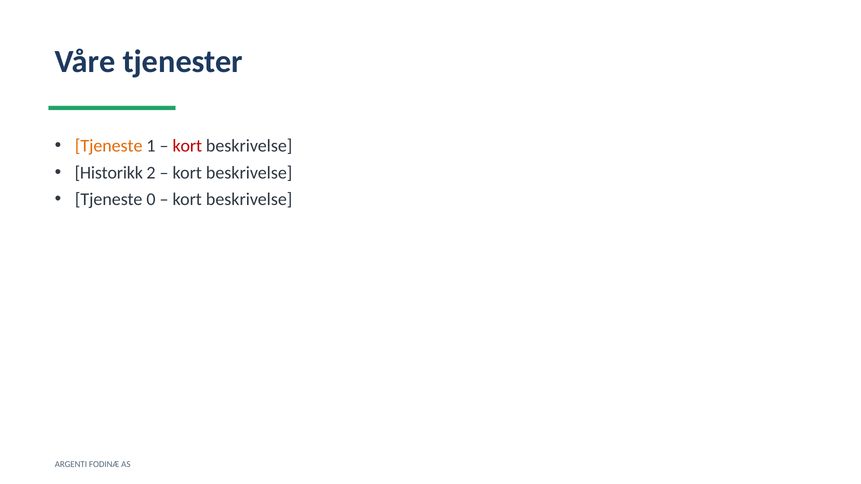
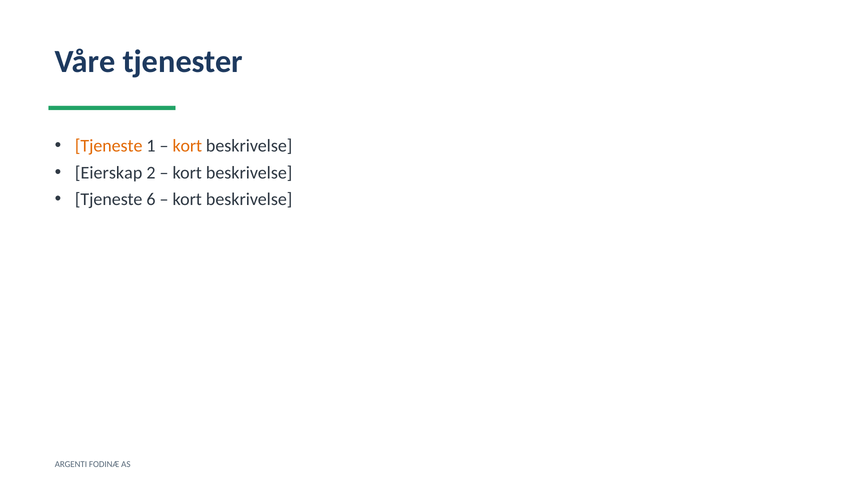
kort at (187, 146) colour: red -> orange
Historikk: Historikk -> Eierskap
0: 0 -> 6
